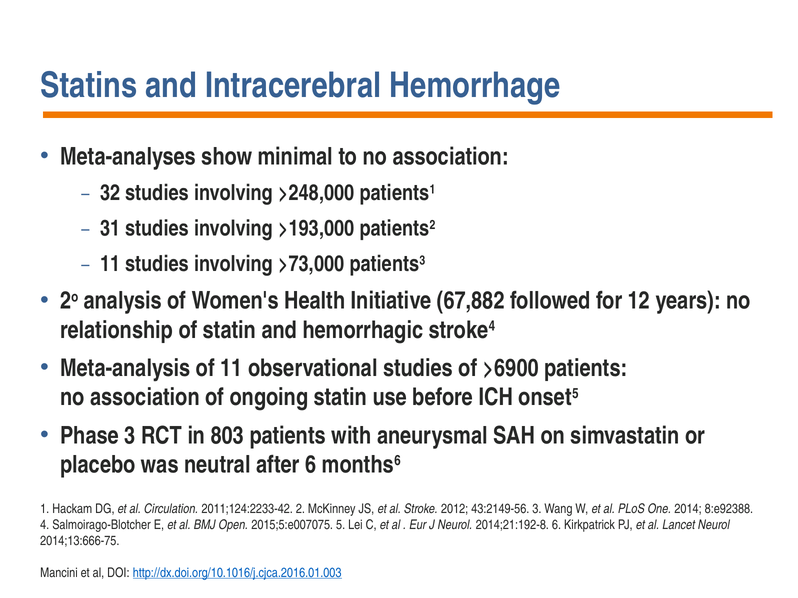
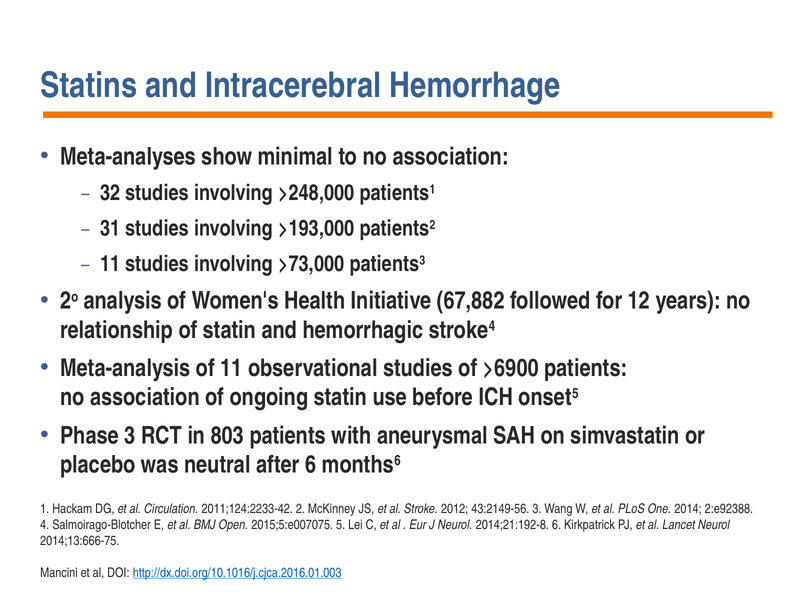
8:e92388: 8:e92388 -> 2:e92388
